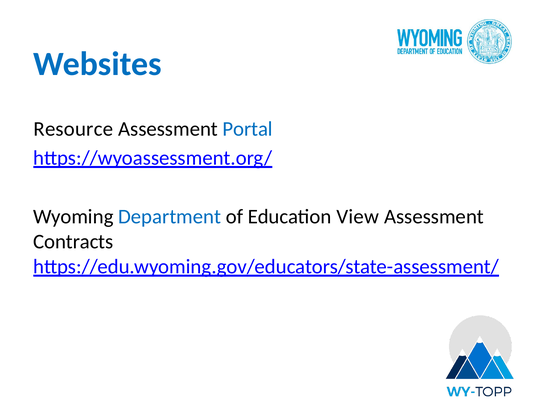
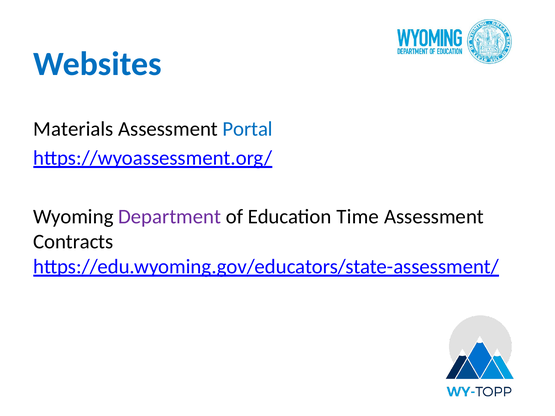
Resource: Resource -> Materials
Department colour: blue -> purple
View: View -> Time
